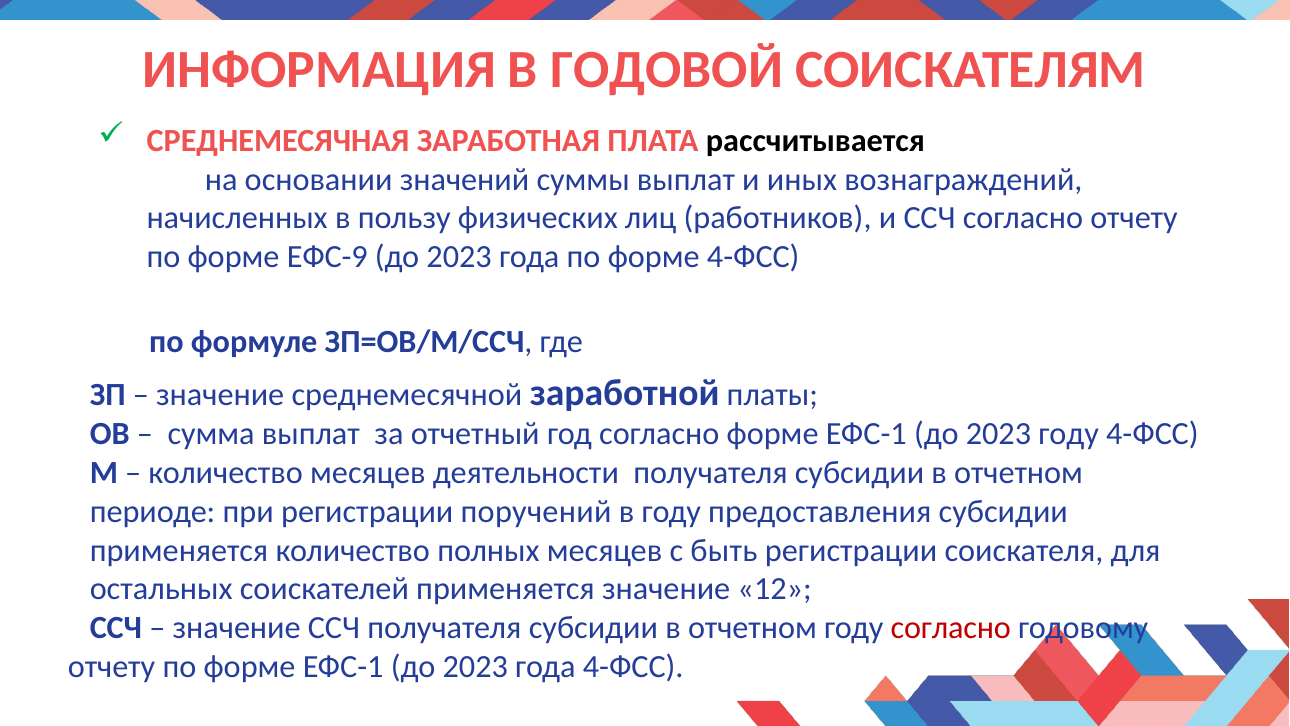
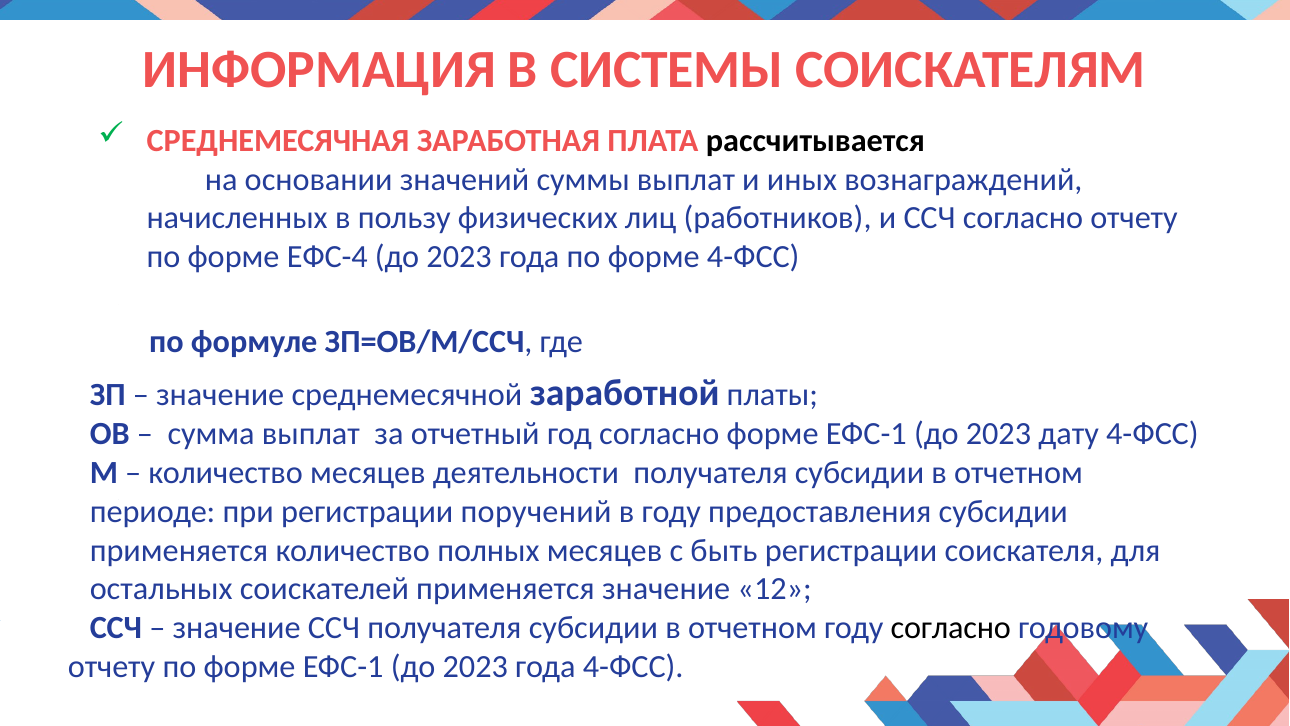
ГОДОВОЙ: ГОДОВОЙ -> СИСТЕМЫ
ЕФС-9: ЕФС-9 -> ЕФС-4
2023 году: году -> дату
согласно at (951, 628) colour: red -> black
